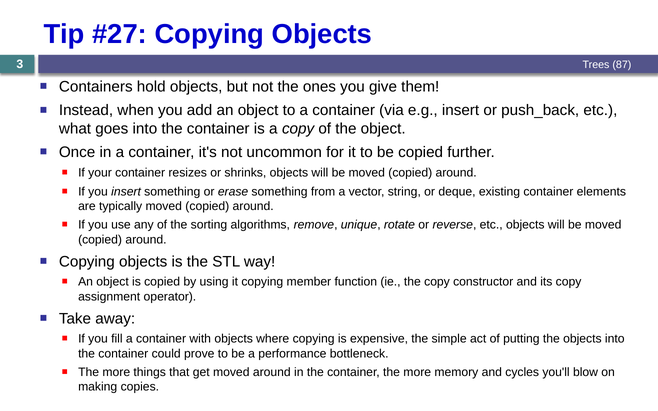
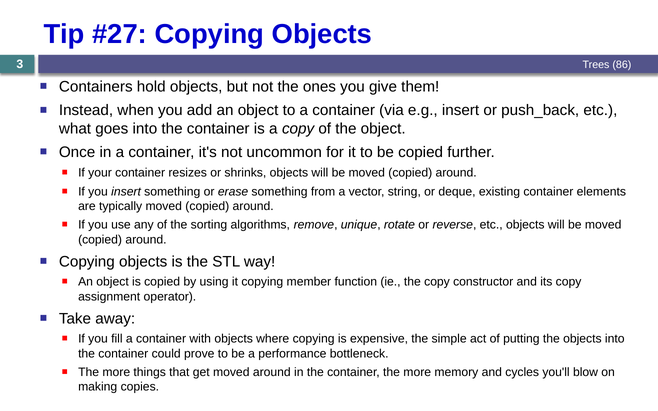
87: 87 -> 86
